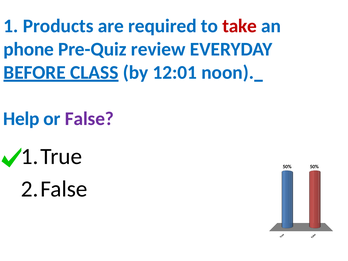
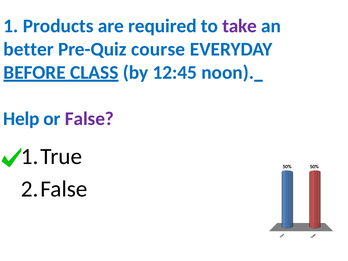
take colour: red -> purple
phone: phone -> better
review: review -> course
12:01: 12:01 -> 12:45
